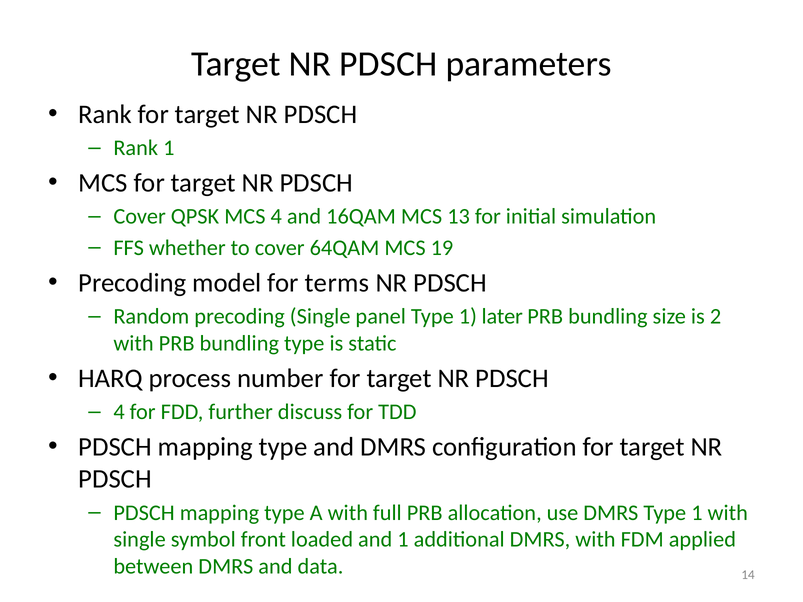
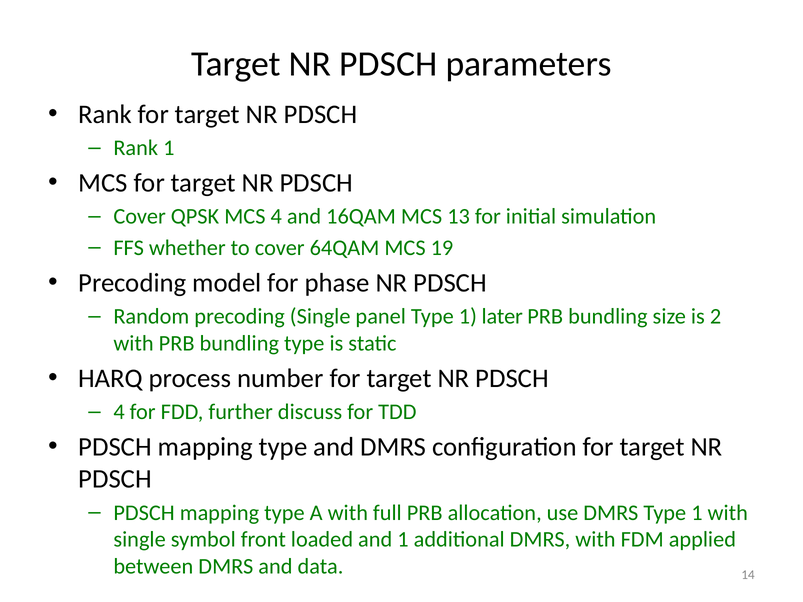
terms: terms -> phase
